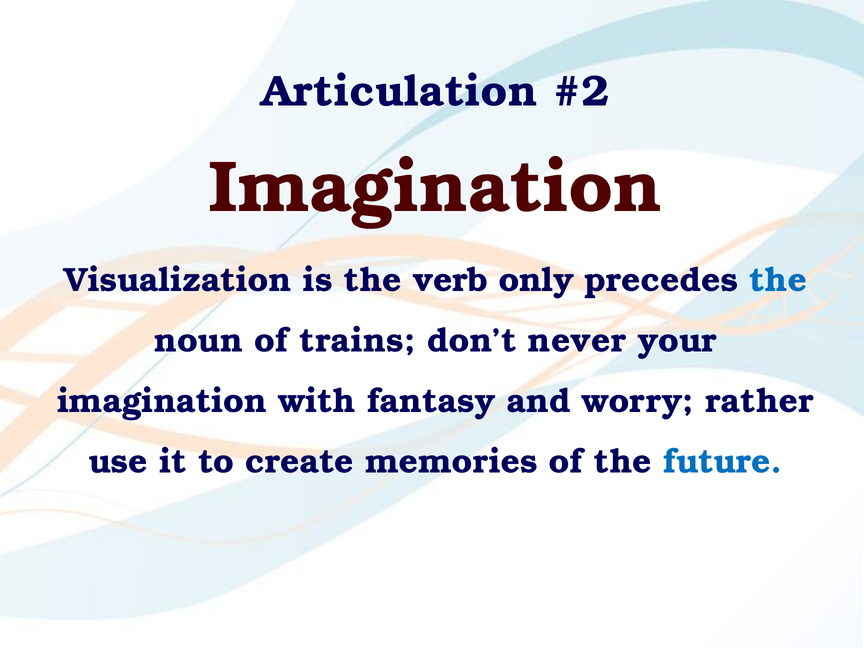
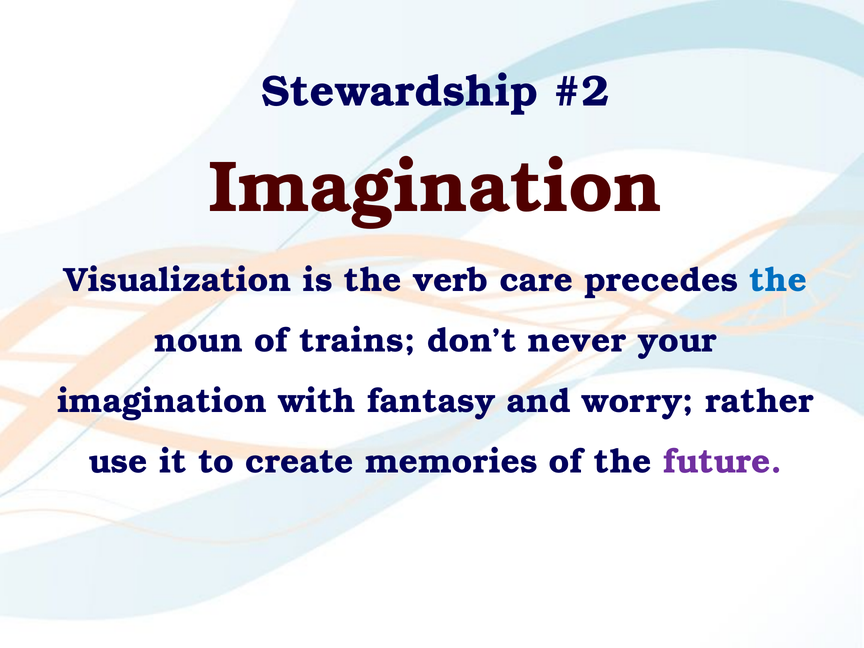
Articulation: Articulation -> Stewardship
only: only -> care
future colour: blue -> purple
